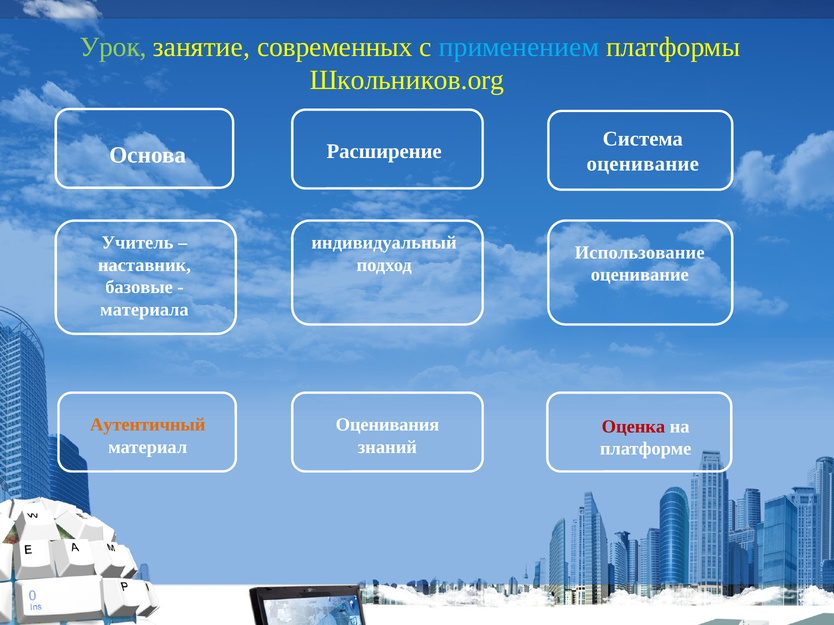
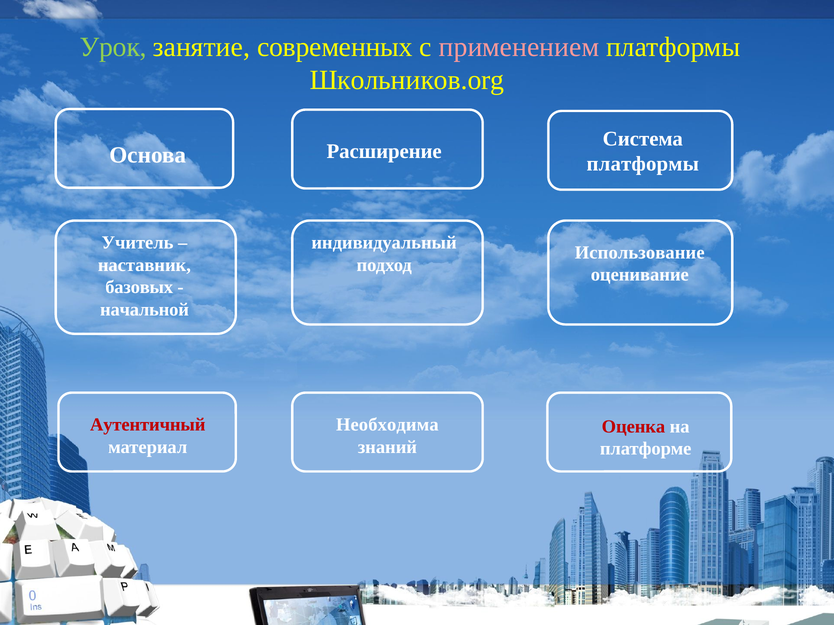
применением colour: light blue -> pink
оценивание at (643, 164): оценивание -> платформы
базовые: базовые -> базовых
материала: материала -> начальной
Аутентичный colour: orange -> red
Оценивания: Оценивания -> Необходима
